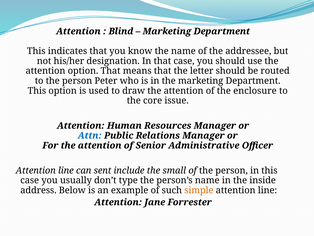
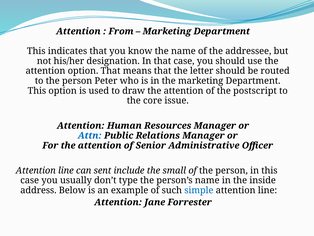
Blind: Blind -> From
enclosure: enclosure -> postscript
simple colour: orange -> blue
